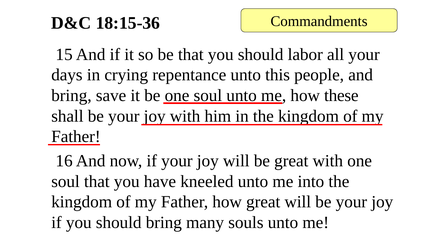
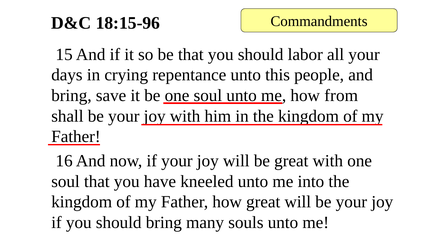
18:15-36: 18:15-36 -> 18:15-96
these: these -> from
